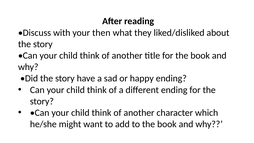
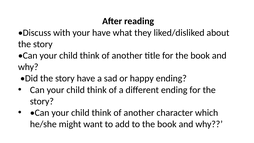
your then: then -> have
